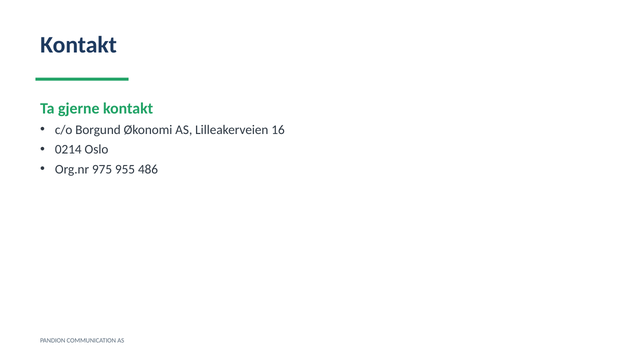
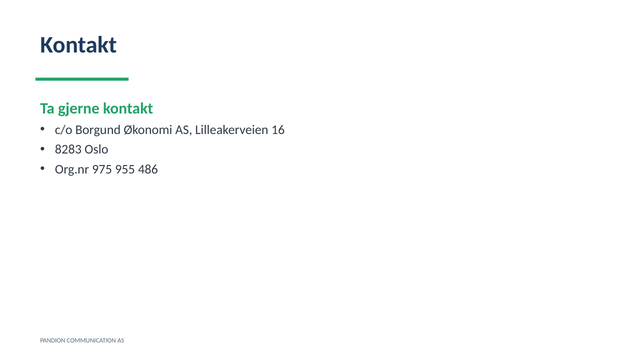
0214: 0214 -> 8283
